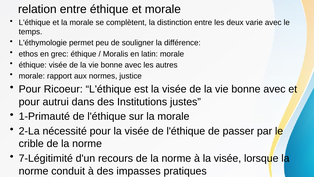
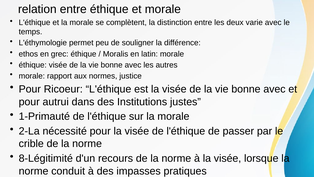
7-Légitimité: 7-Légitimité -> 8-Légitimité
